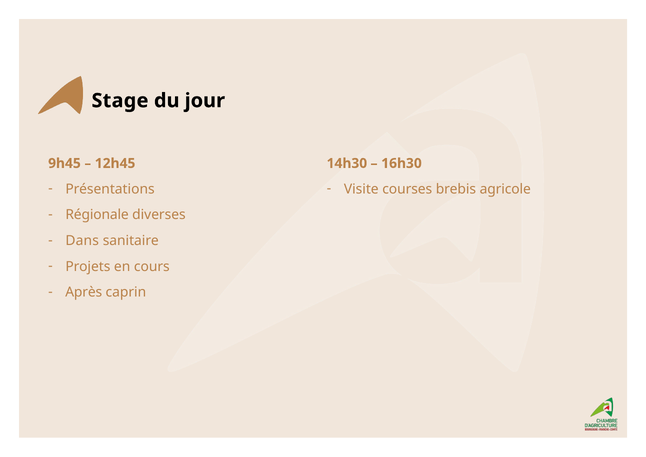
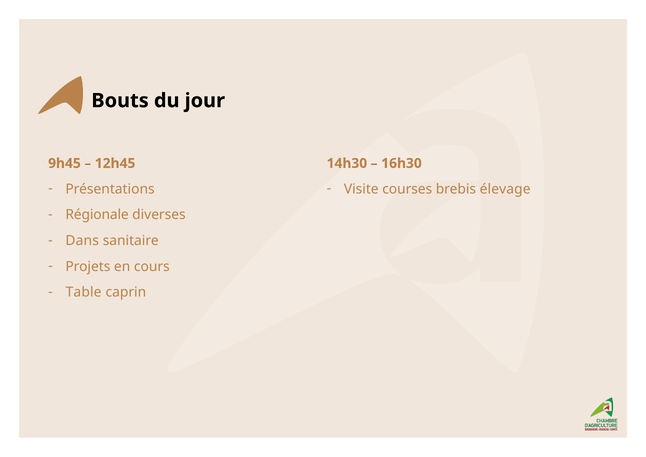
Stage: Stage -> Bouts
agricole: agricole -> élevage
Après: Après -> Table
